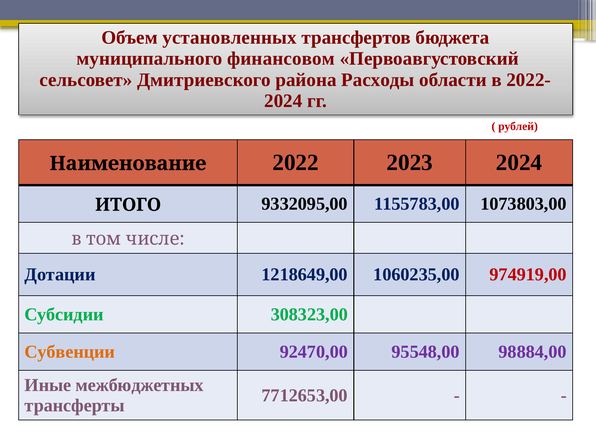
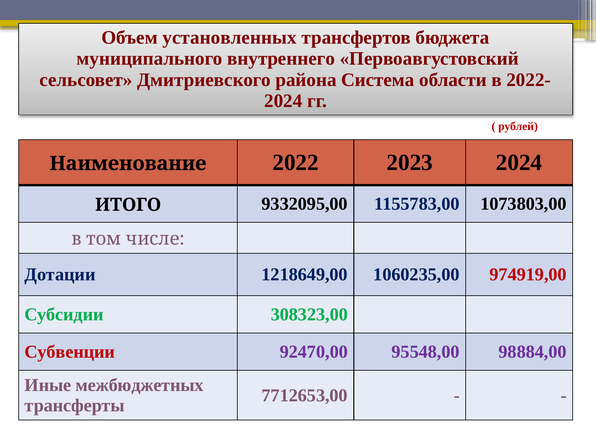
финансовом: финансовом -> внутреннего
Расходы: Расходы -> Система
Субвенции colour: orange -> red
